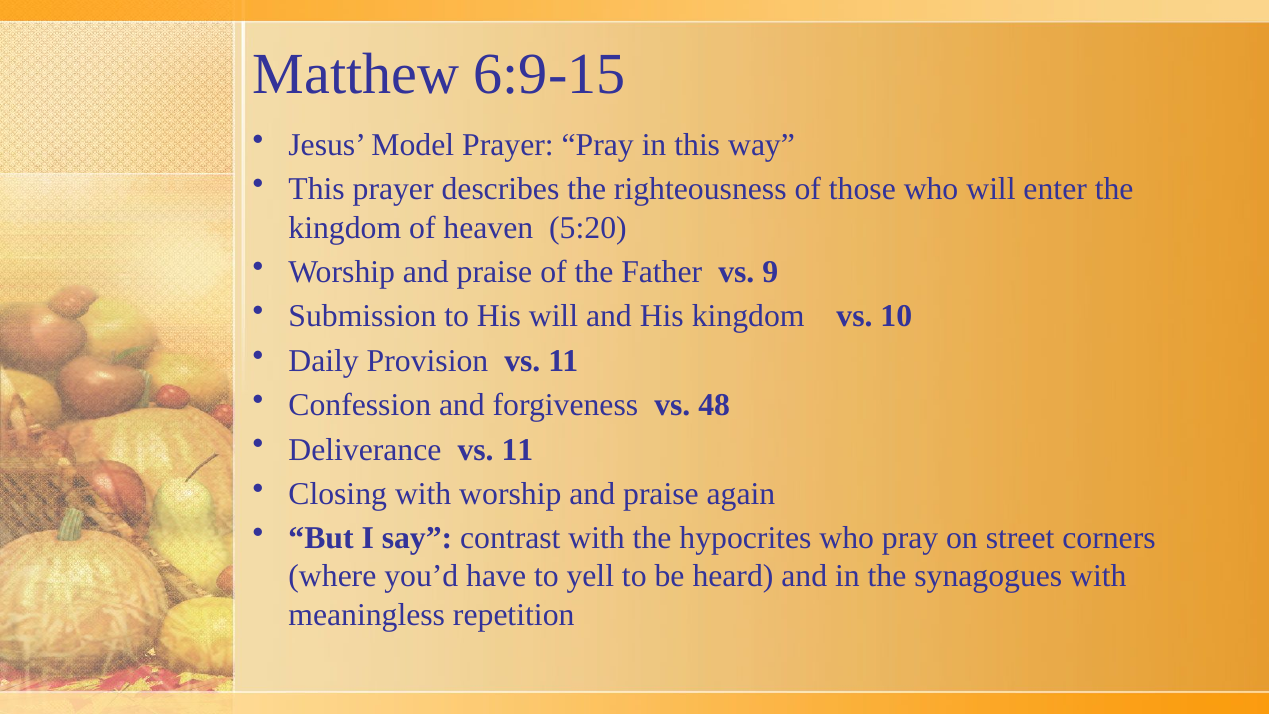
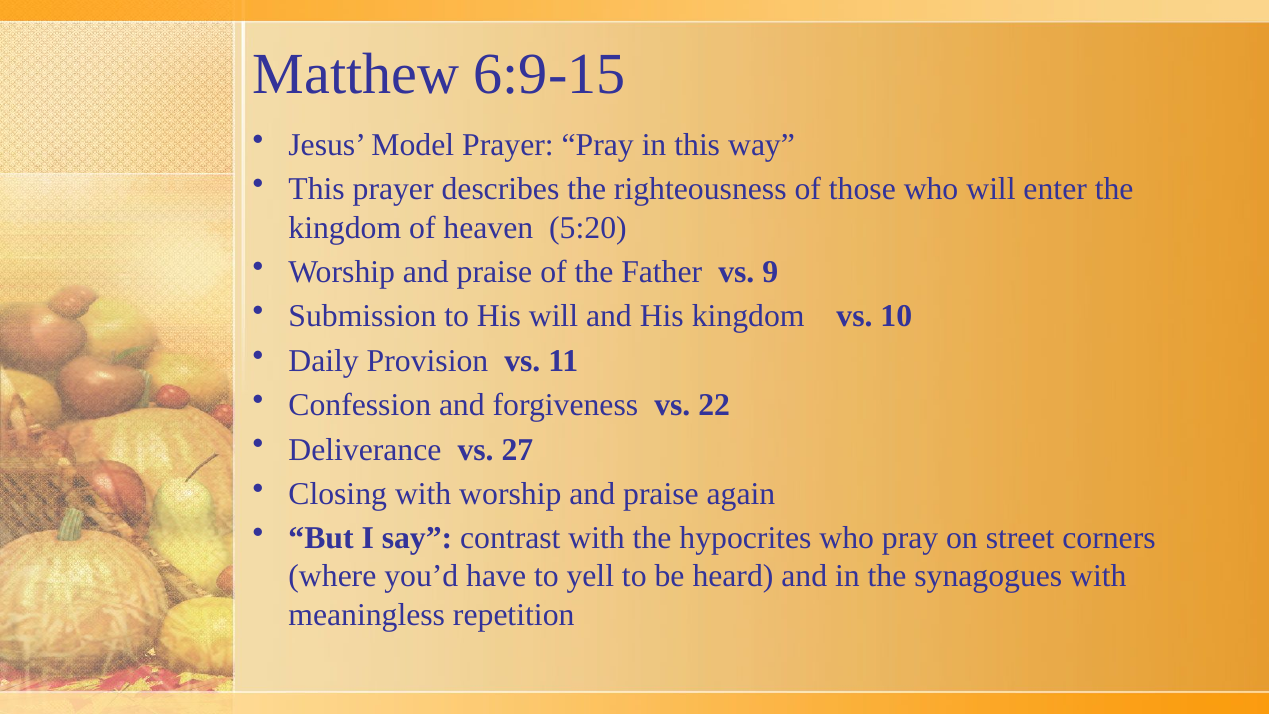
48: 48 -> 22
Deliverance vs 11: 11 -> 27
